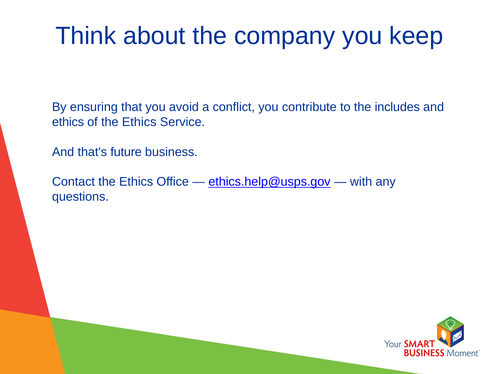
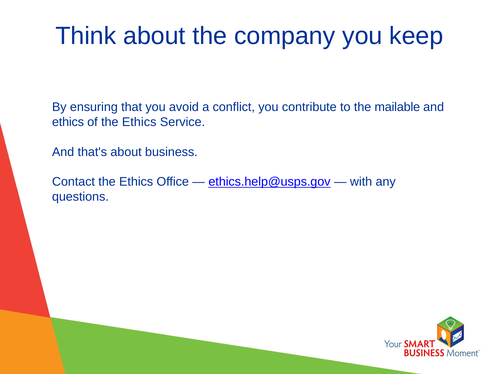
includes: includes -> mailable
that's future: future -> about
